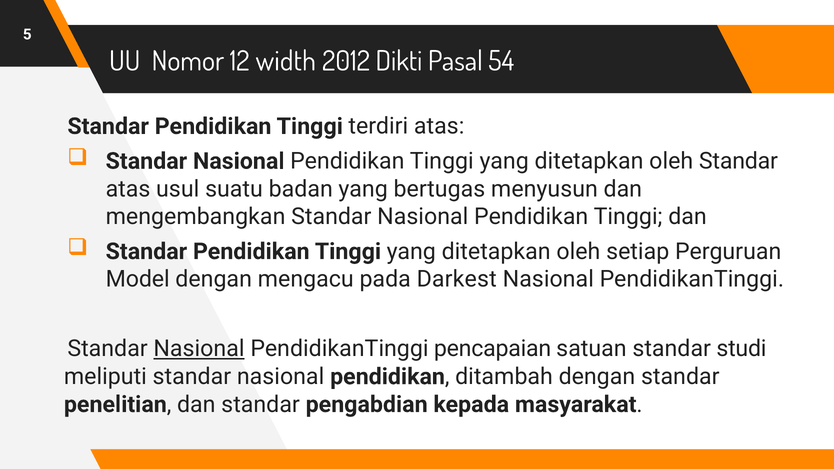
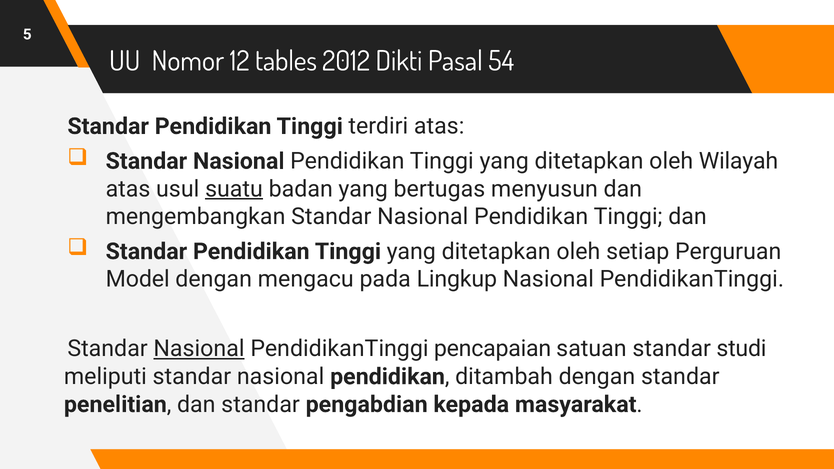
width: width -> tables
oleh Standar: Standar -> Wilayah
suatu underline: none -> present
Darkest: Darkest -> Lingkup
